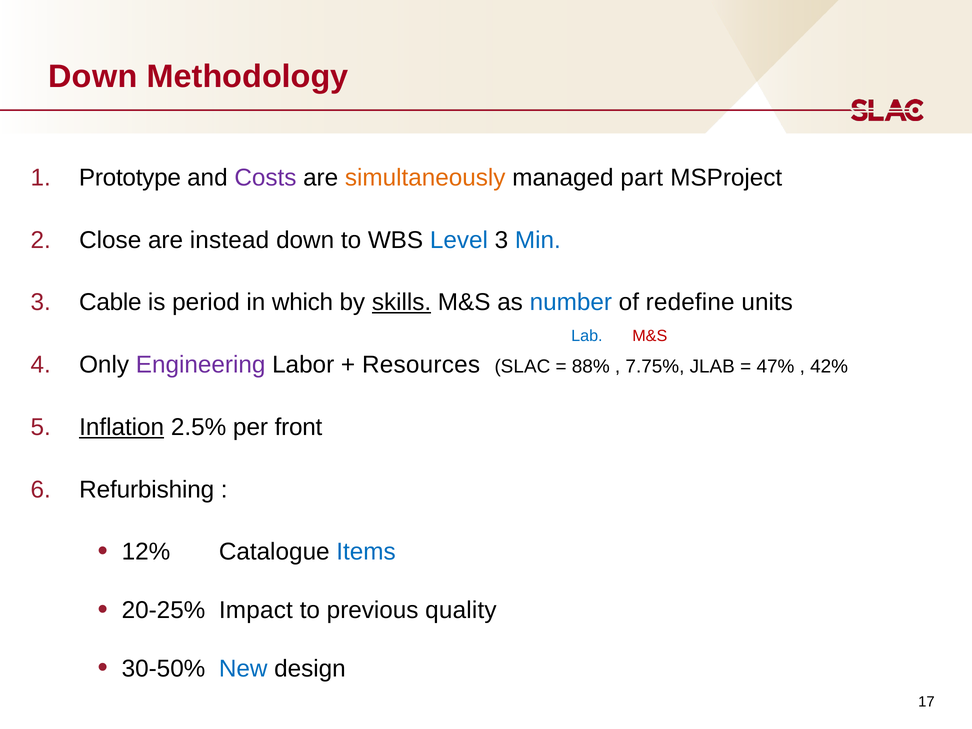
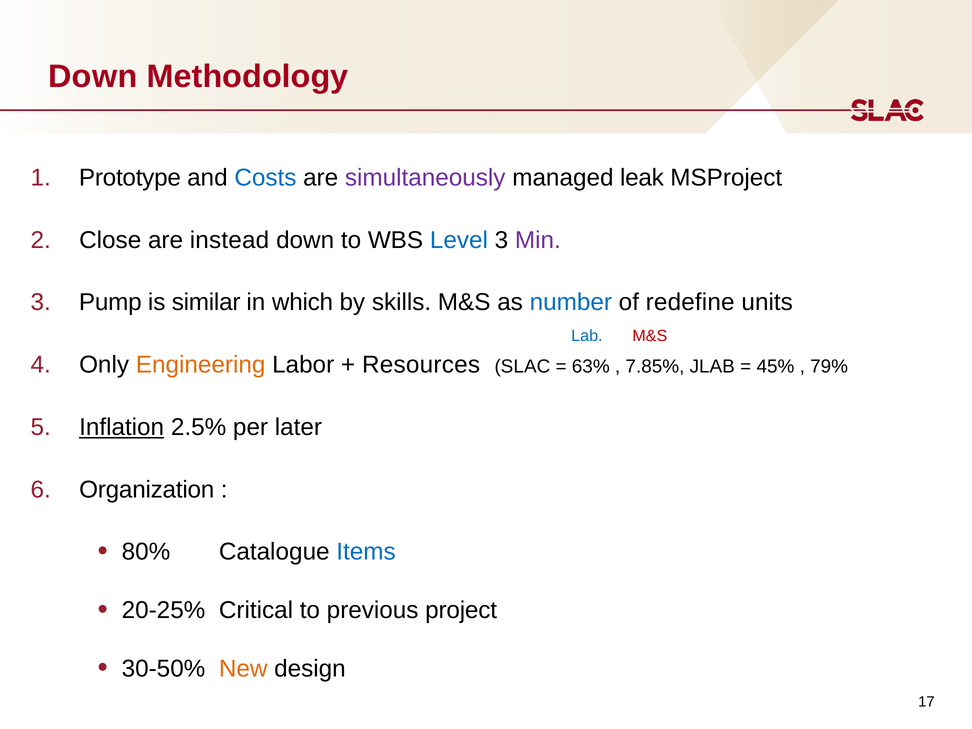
Costs colour: purple -> blue
simultaneously colour: orange -> purple
part: part -> leak
Min colour: blue -> purple
Cable: Cable -> Pump
period: period -> similar
skills underline: present -> none
Engineering colour: purple -> orange
88%: 88% -> 63%
7.75%: 7.75% -> 7.85%
47%: 47% -> 45%
42%: 42% -> 79%
front: front -> later
Refurbishing: Refurbishing -> Organization
12%: 12% -> 80%
Impact: Impact -> Critical
quality: quality -> project
New colour: blue -> orange
